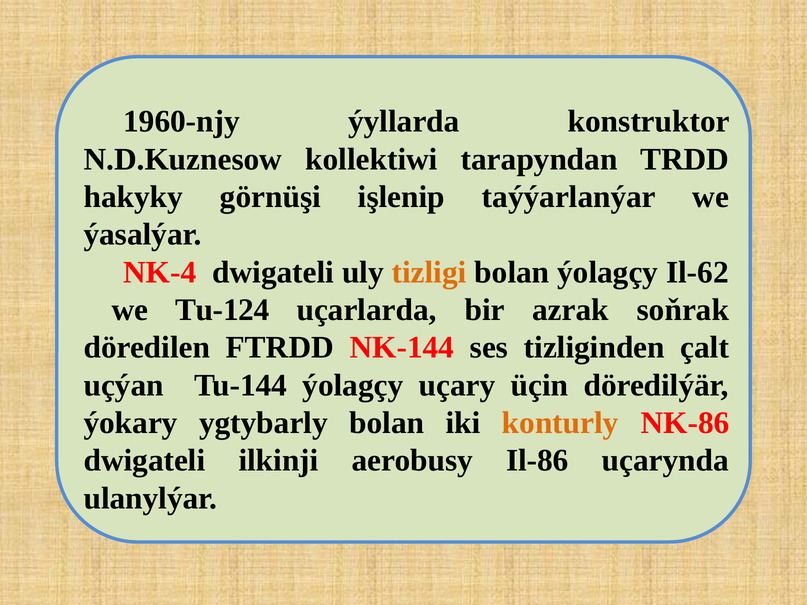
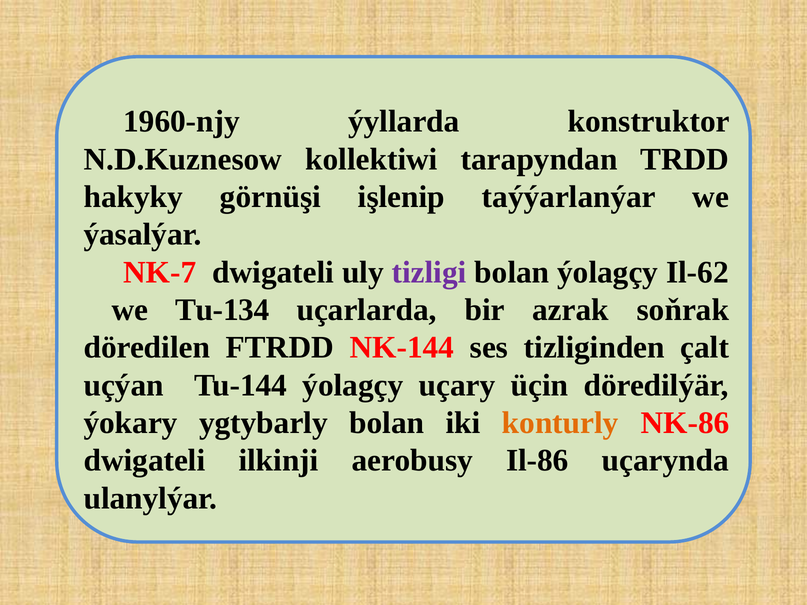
NK-4: NK-4 -> NK-7
tizligi colour: orange -> purple
Tu-124: Tu-124 -> Tu-134
